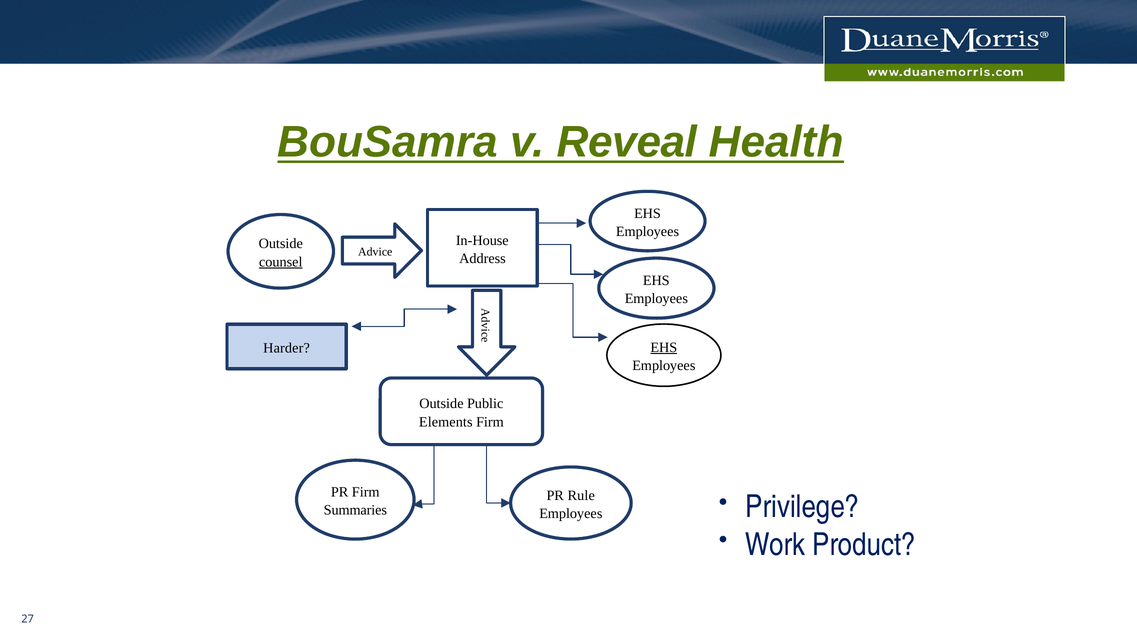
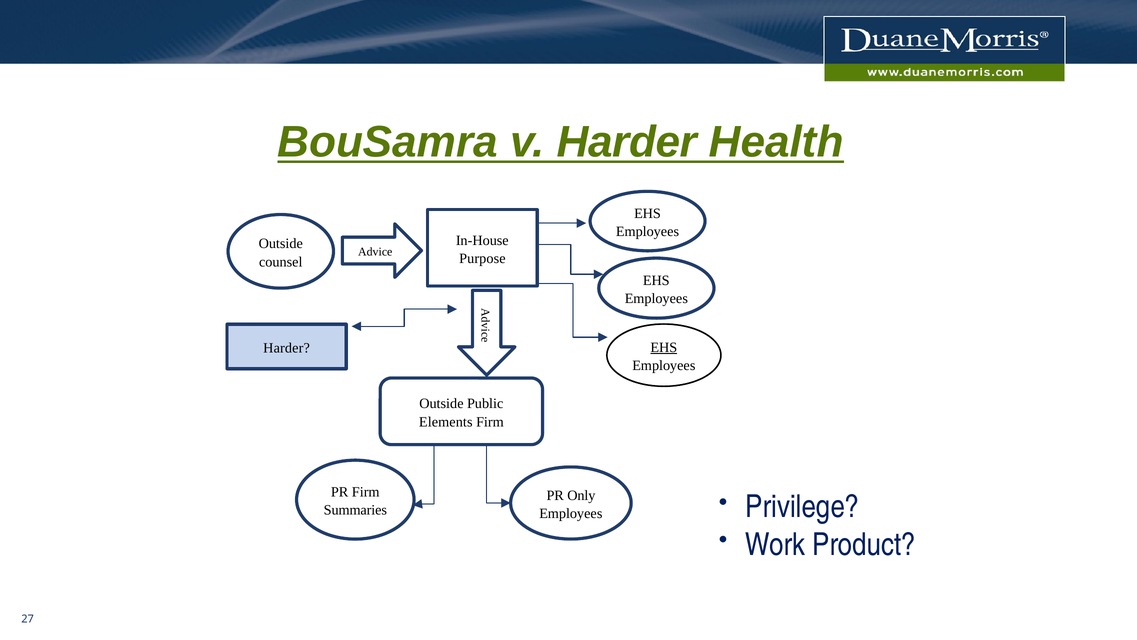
v Reveal: Reveal -> Harder
Address: Address -> Purpose
counsel underline: present -> none
Rule: Rule -> Only
